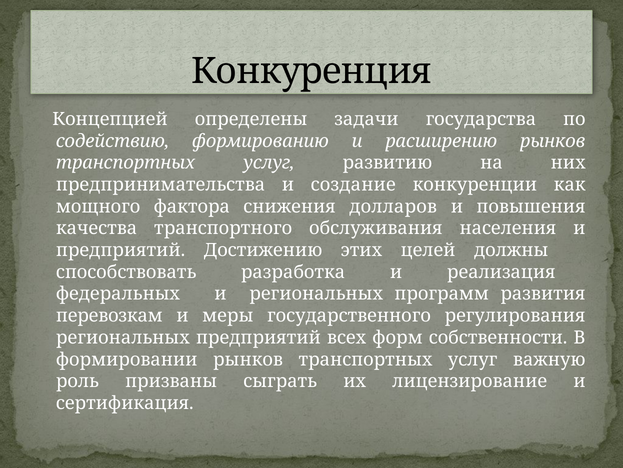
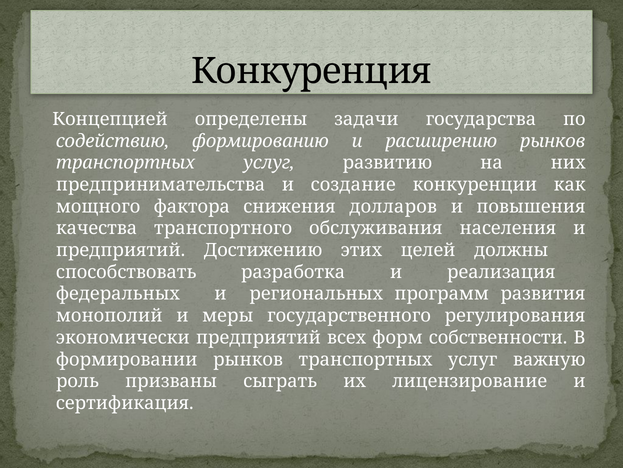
перевозкам: перевозкам -> монополий
региональных at (123, 337): региональных -> экономически
